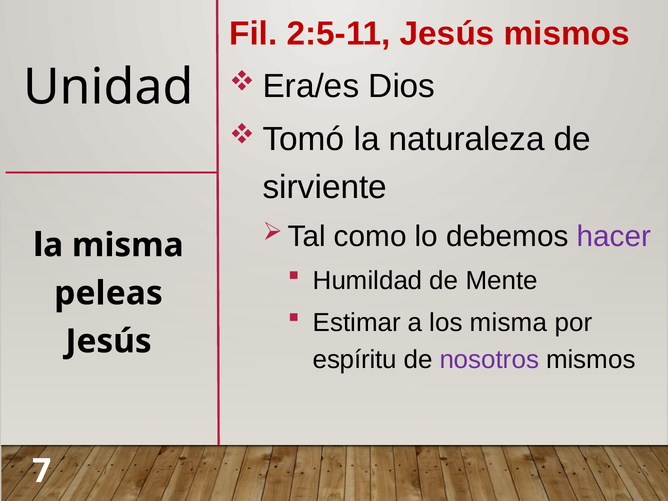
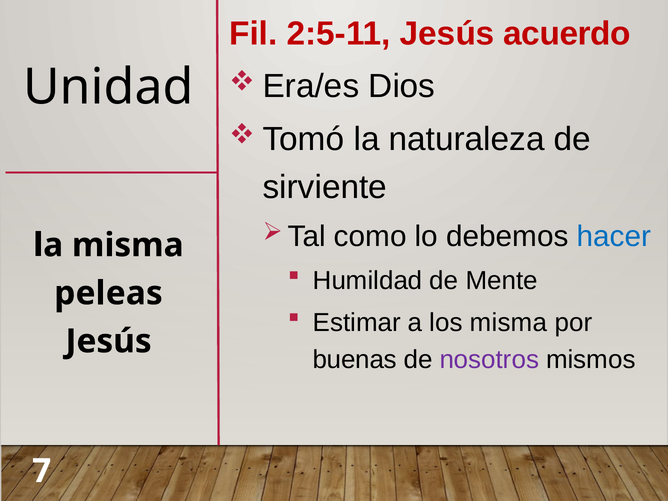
Jesús mismos: mismos -> acuerdo
hacer colour: purple -> blue
espíritu: espíritu -> buenas
